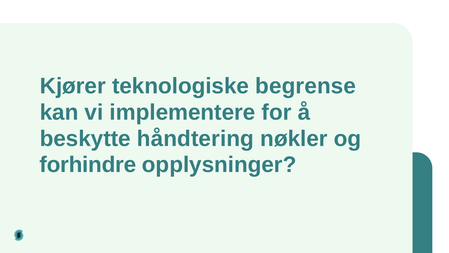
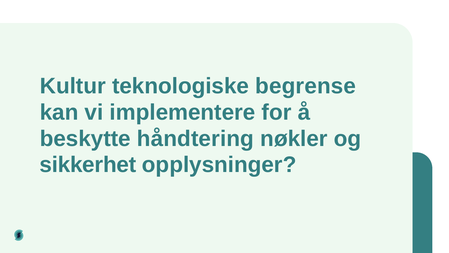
Kjører: Kjører -> Kultur
forhindre: forhindre -> sikkerhet
